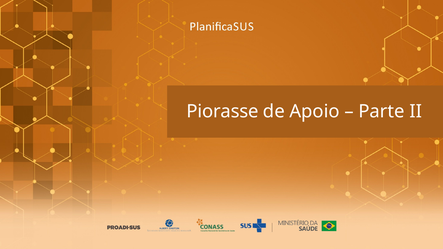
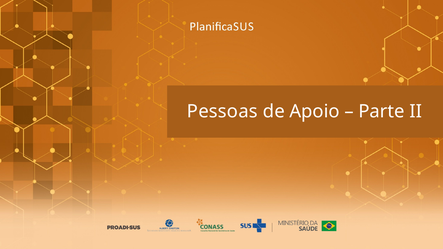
Piorasse: Piorasse -> Pessoas
